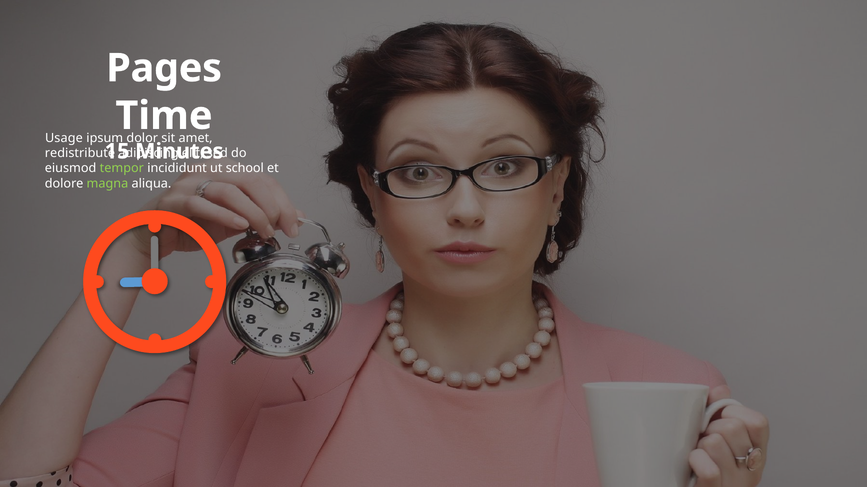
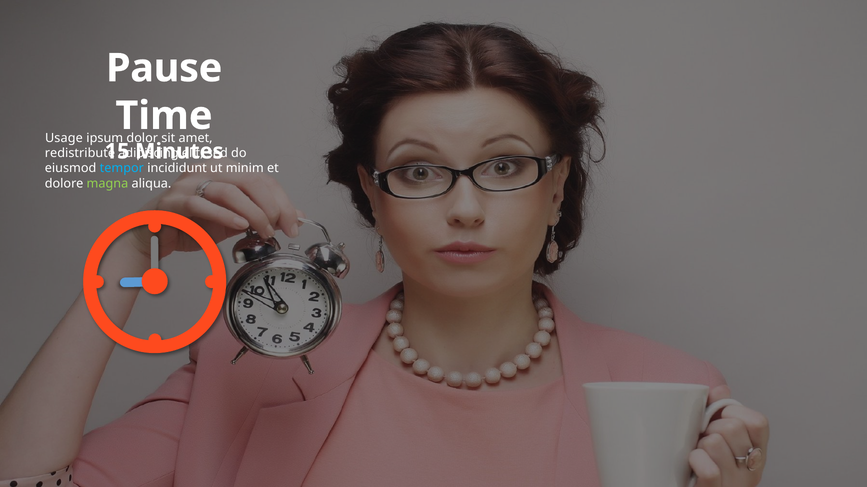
Pages: Pages -> Pause
tempor colour: light green -> light blue
school: school -> minim
